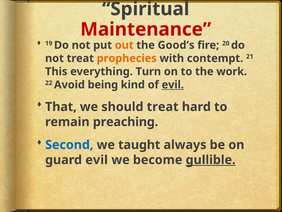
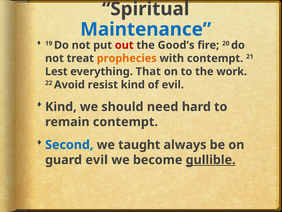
Maintenance colour: red -> blue
out colour: orange -> red
This: This -> Lest
Turn: Turn -> That
being: being -> resist
evil at (173, 85) underline: present -> none
That at (61, 107): That -> Kind
should treat: treat -> need
remain preaching: preaching -> contempt
